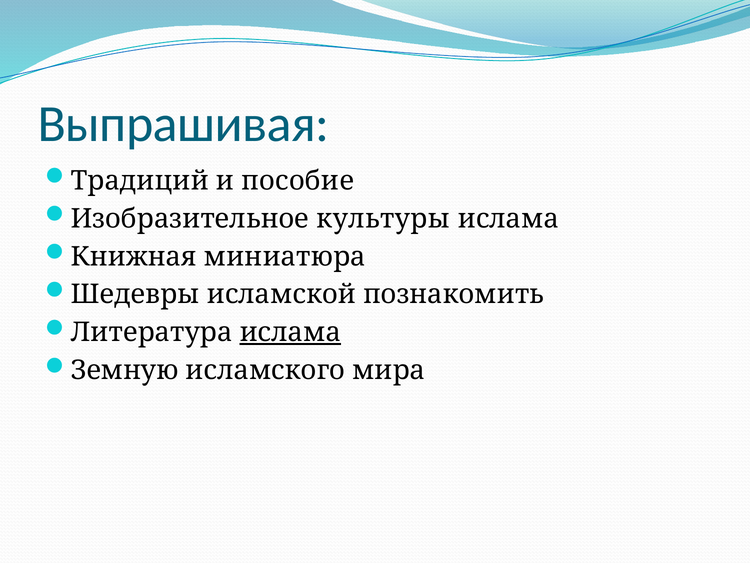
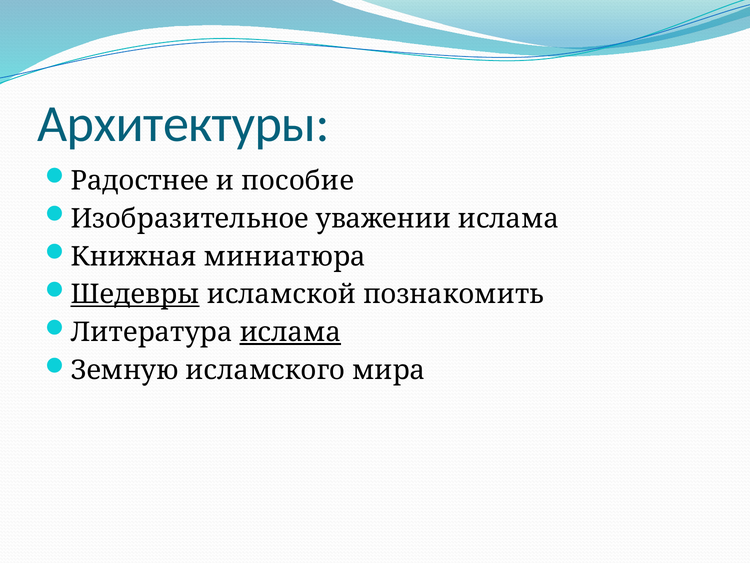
Выпрашивая: Выпрашивая -> Архитектуры
Традиций: Традиций -> Радостнее
культуры: культуры -> уважении
Шедевры underline: none -> present
